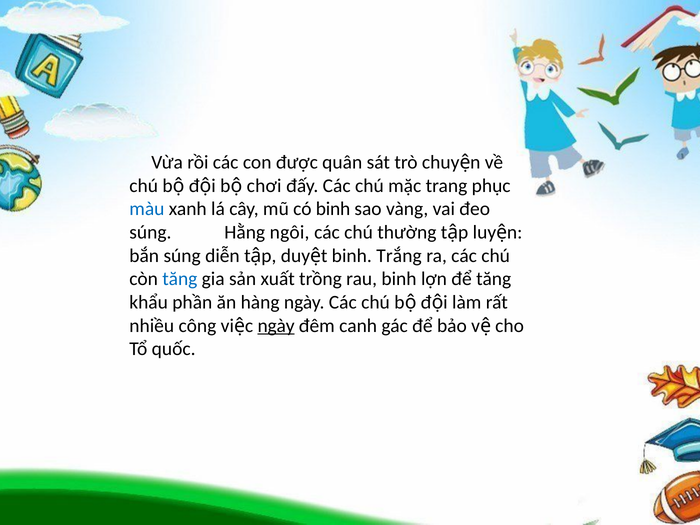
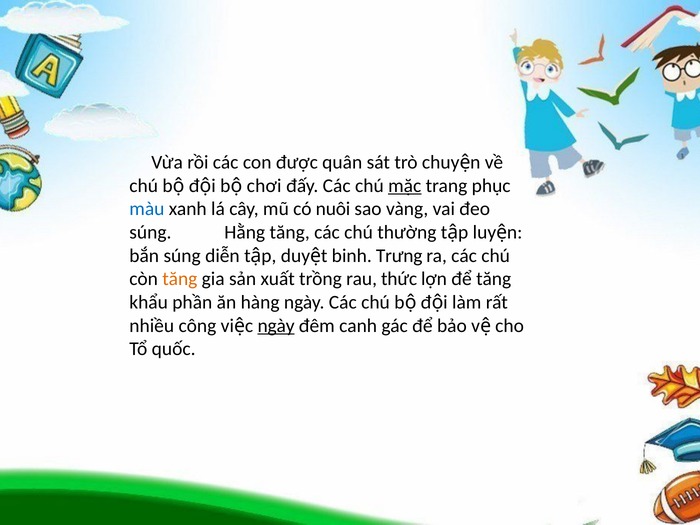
mặc underline: none -> present
có binh: binh -> nuôi
Hằng ngôi: ngôi -> tăng
Trắng: Trắng -> Trưng
tăng at (180, 279) colour: blue -> orange
rau binh: binh -> thức
